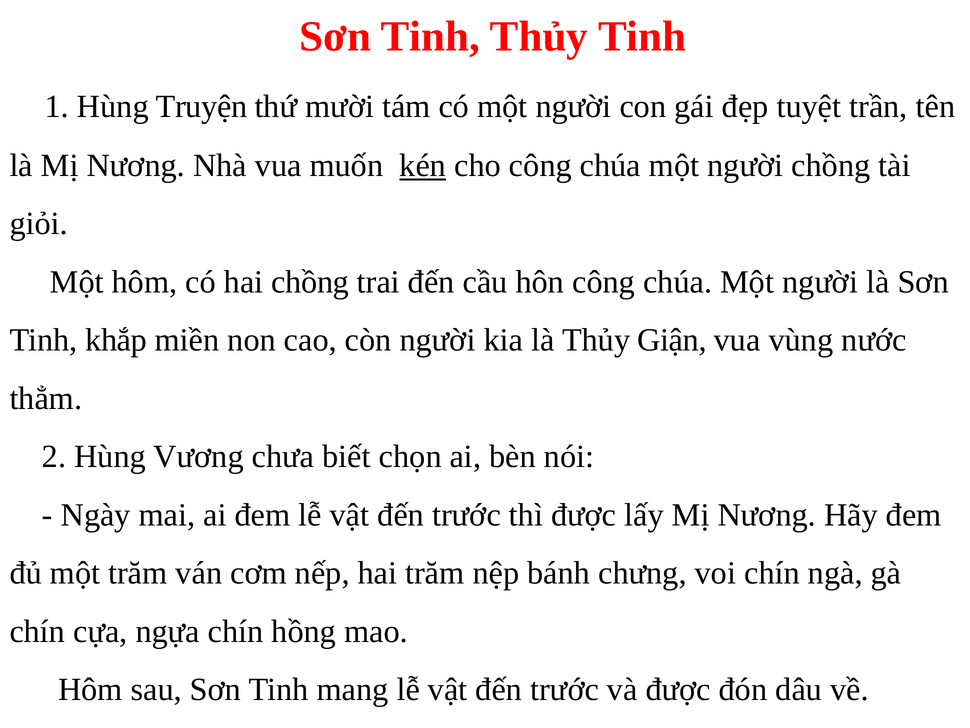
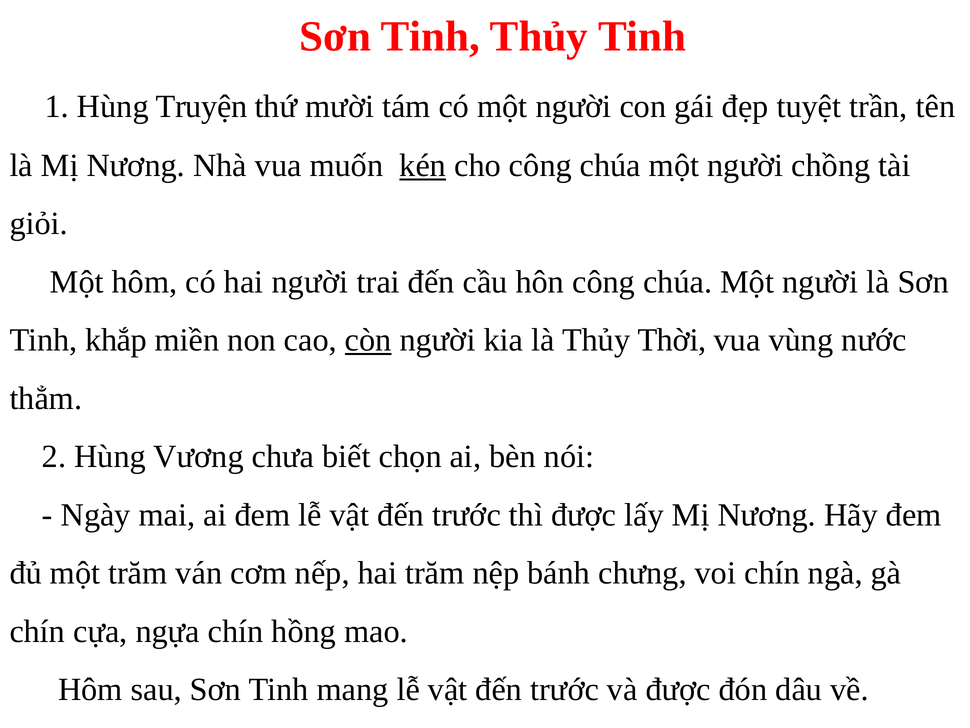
hai chồng: chồng -> người
còn underline: none -> present
Giận: Giận -> Thời
